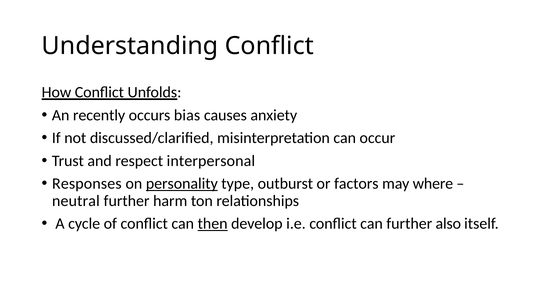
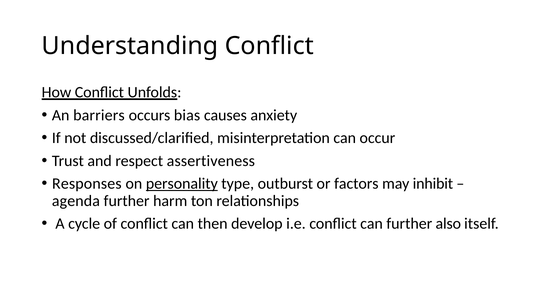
recently: recently -> barriers
interpersonal: interpersonal -> assertiveness
where: where -> inhibit
neutral: neutral -> agenda
then underline: present -> none
